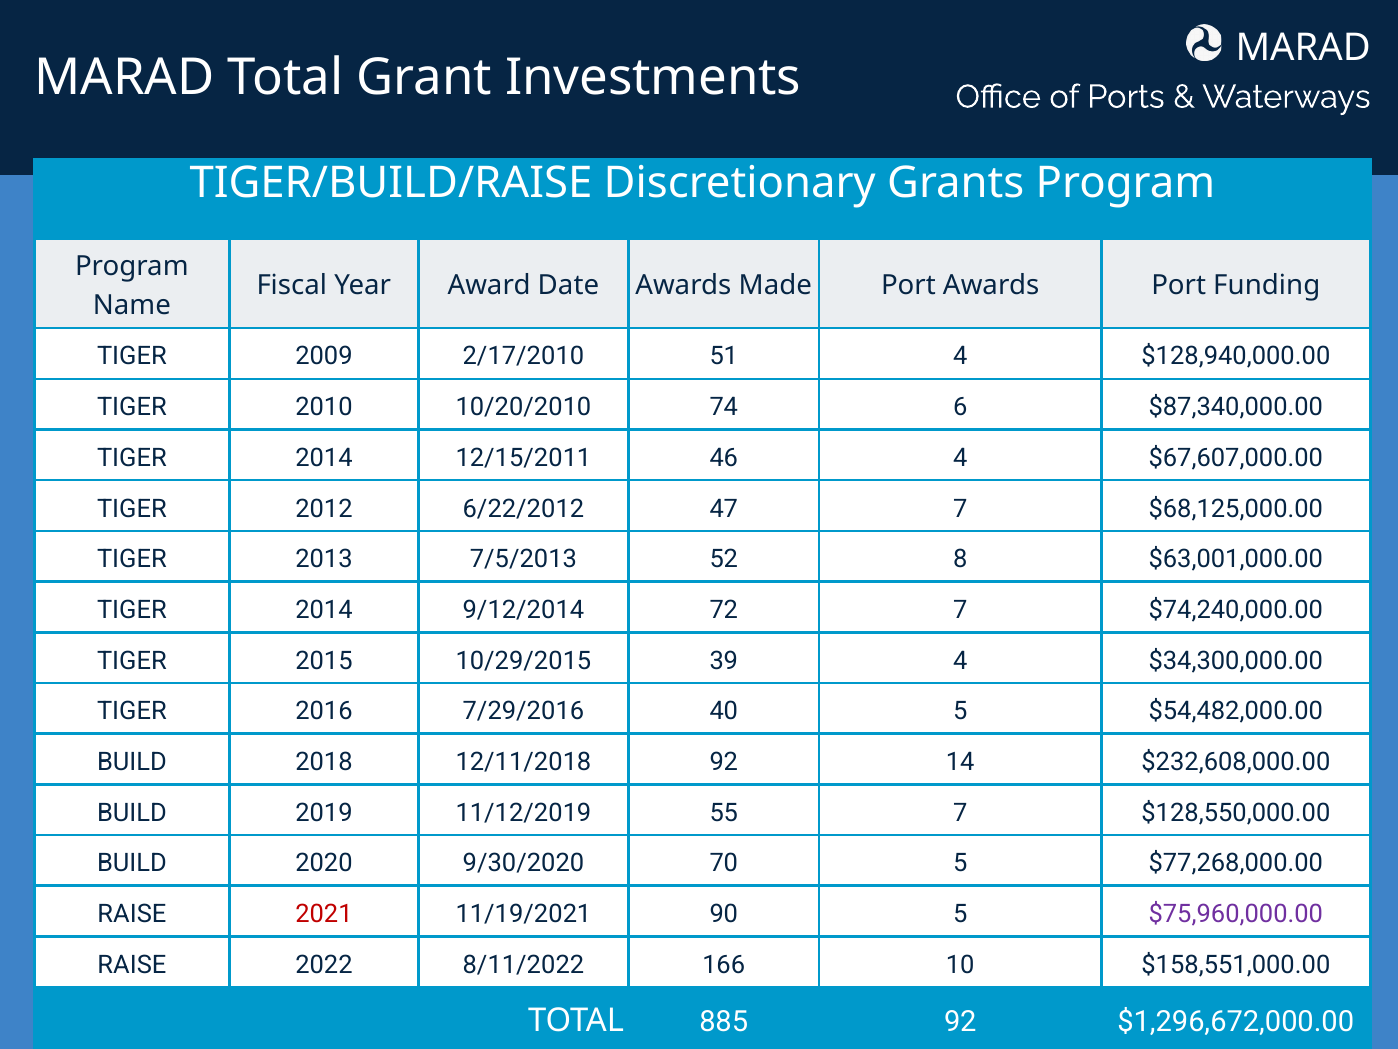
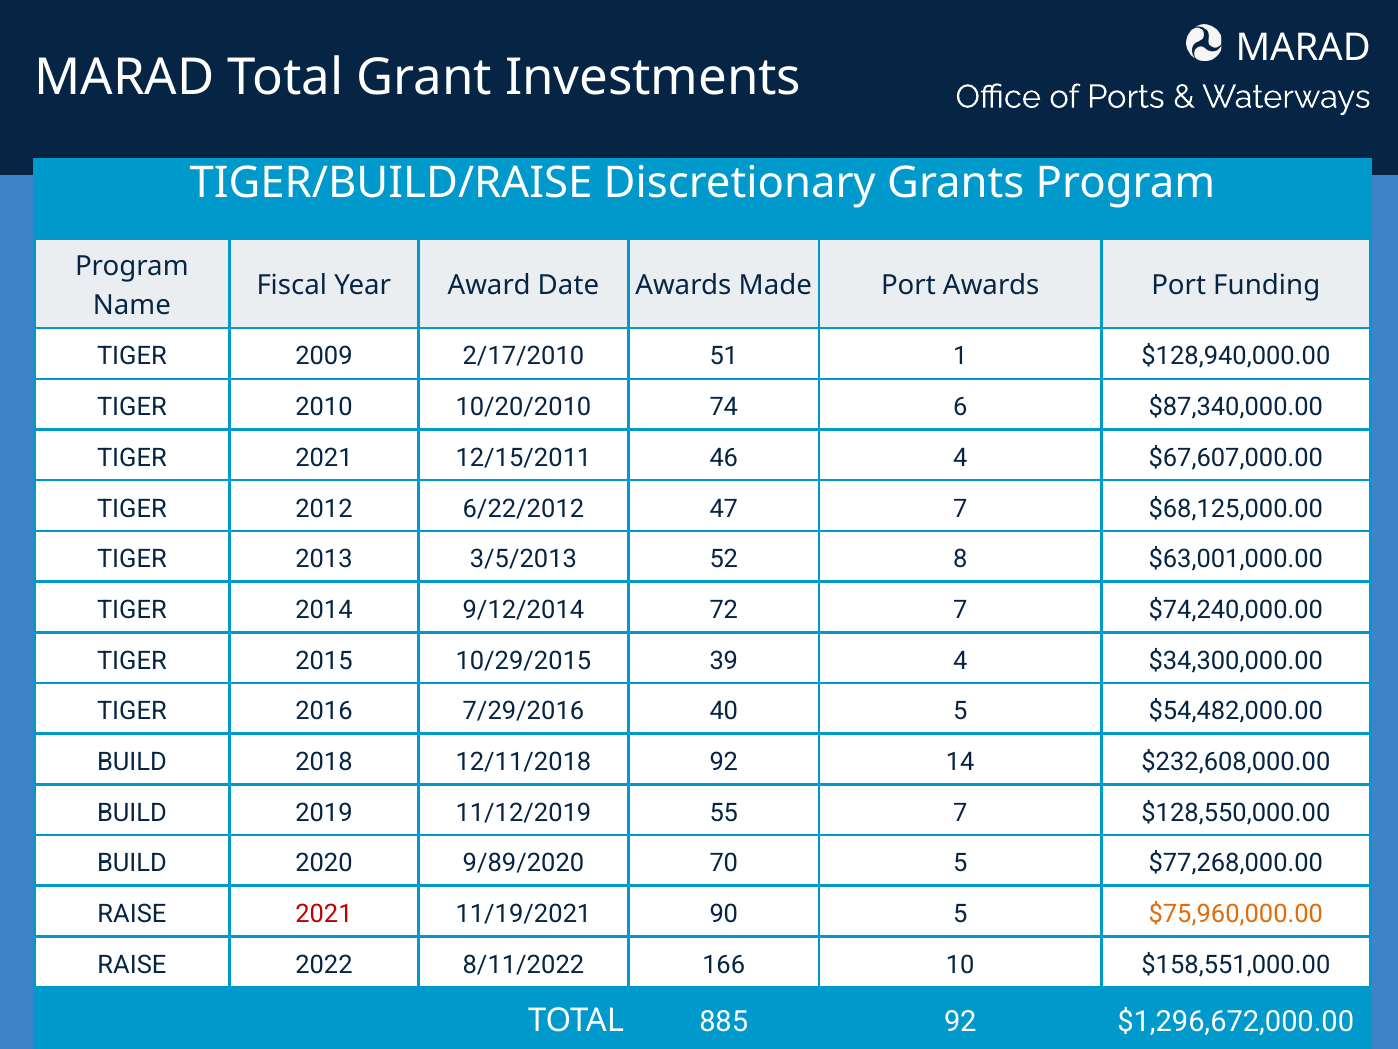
51 4: 4 -> 1
2014 at (324, 458): 2014 -> 2021
7/5/2013: 7/5/2013 -> 3/5/2013
9/30/2020: 9/30/2020 -> 9/89/2020
$75,960,000.00 colour: purple -> orange
